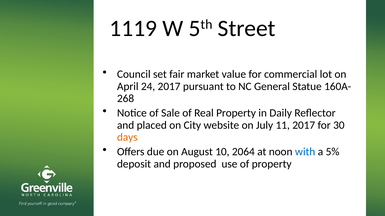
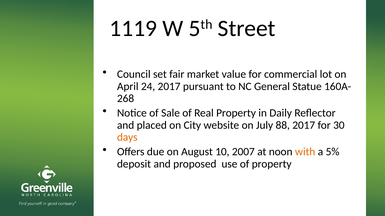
11: 11 -> 88
2064: 2064 -> 2007
with colour: blue -> orange
